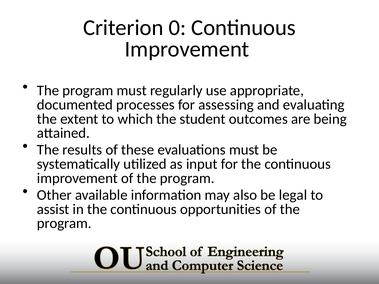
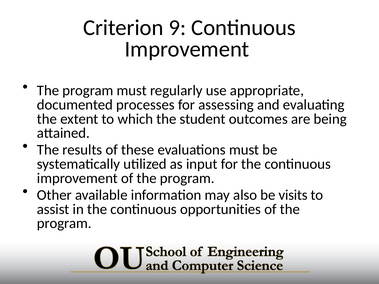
0: 0 -> 9
legal: legal -> visits
